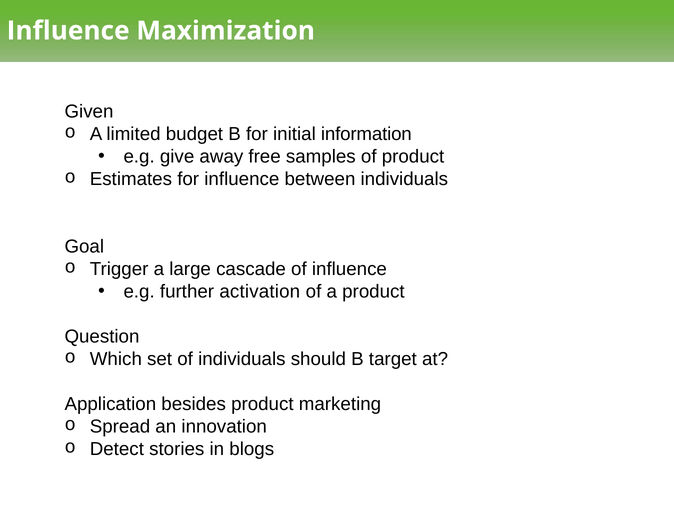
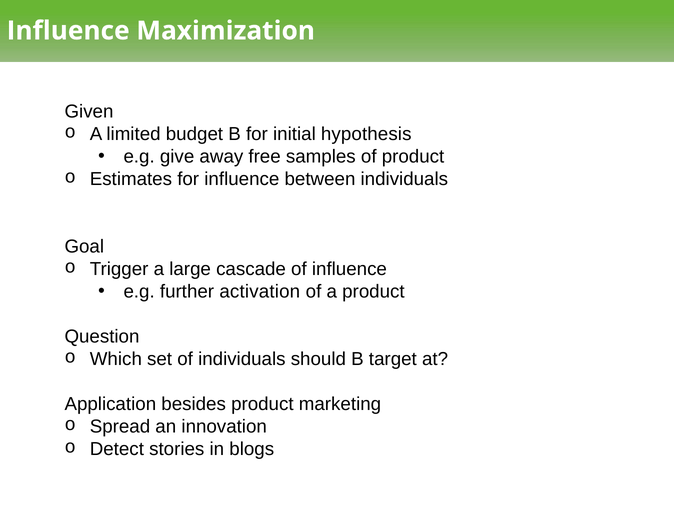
information: information -> hypothesis
